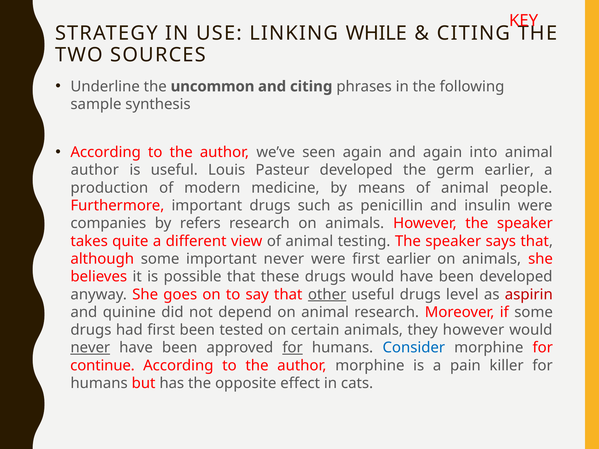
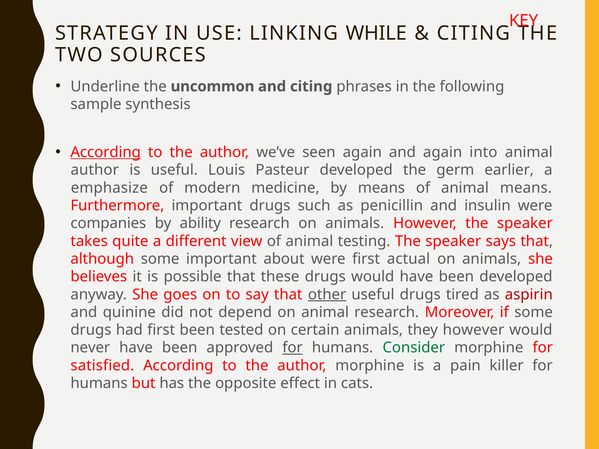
According at (106, 152) underline: none -> present
production: production -> emphasize
animal people: people -> means
refers: refers -> ability
important never: never -> about
first earlier: earlier -> actual
level: level -> tired
never at (90, 348) underline: present -> none
Consider colour: blue -> green
continue: continue -> satisfied
